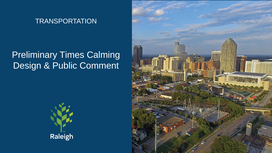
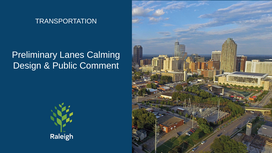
Times: Times -> Lanes
